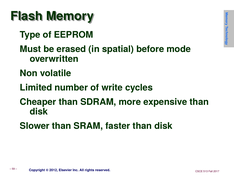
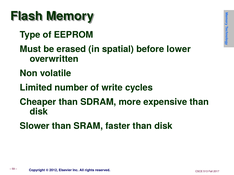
mode: mode -> lower
